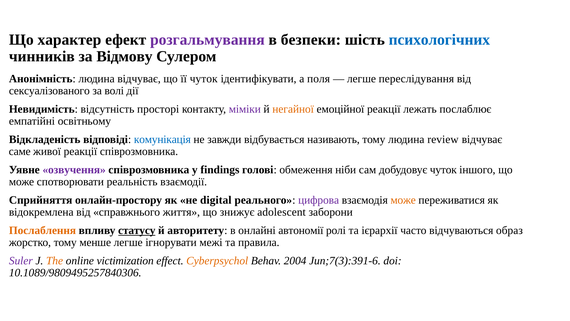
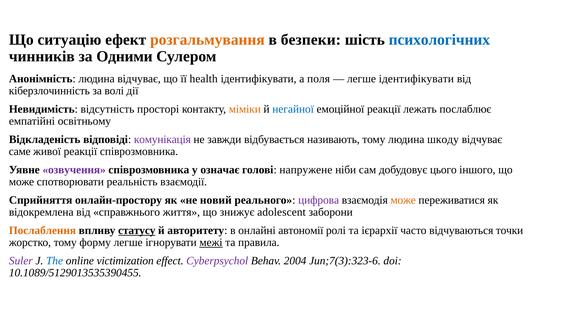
характер: характер -> ситуацію
розгальмування colour: purple -> orange
Відмову: Відмову -> Одними
її чуток: чуток -> health
легше переслідування: переслідування -> ідентифікувати
сексуалізованого: сексуалізованого -> кіберзлочинність
міміки colour: purple -> orange
негайної colour: orange -> blue
комунікація colour: blue -> purple
review: review -> шкоду
findings: findings -> означає
обмеження: обмеження -> напружене
добудовує чуток: чуток -> цього
digital: digital -> новий
образ: образ -> точки
менше: менше -> форму
межі underline: none -> present
The colour: orange -> blue
Cyberpsychol colour: orange -> purple
Jun;7(3):391-6: Jun;7(3):391-6 -> Jun;7(3):323-6
10.1089/9809495257840306: 10.1089/9809495257840306 -> 10.1089/5129013535390455
